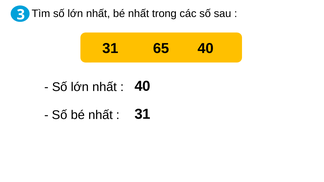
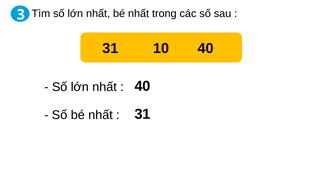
65: 65 -> 10
